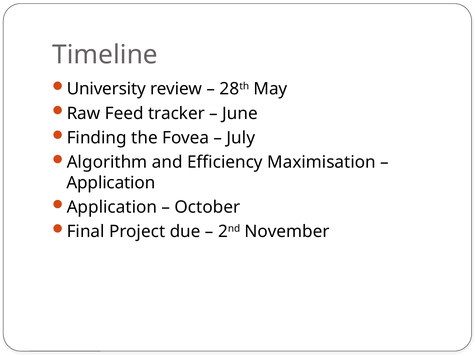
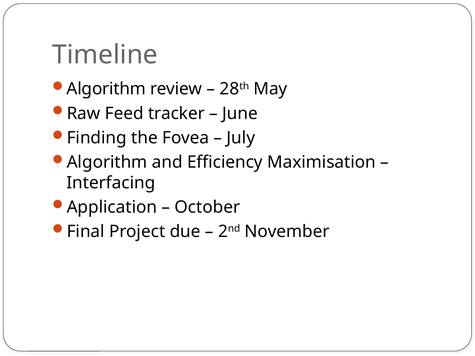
University at (106, 89): University -> Algorithm
Application at (111, 183): Application -> Interfacing
